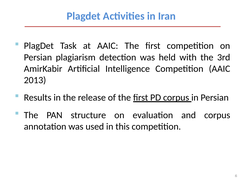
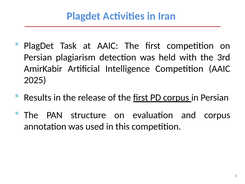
2013: 2013 -> 2025
